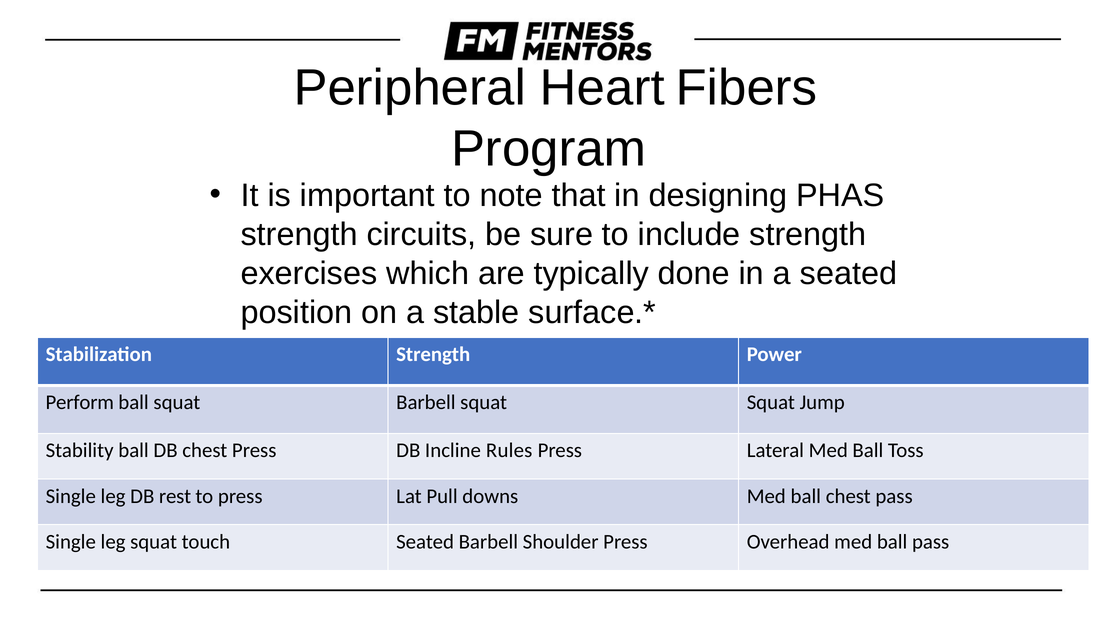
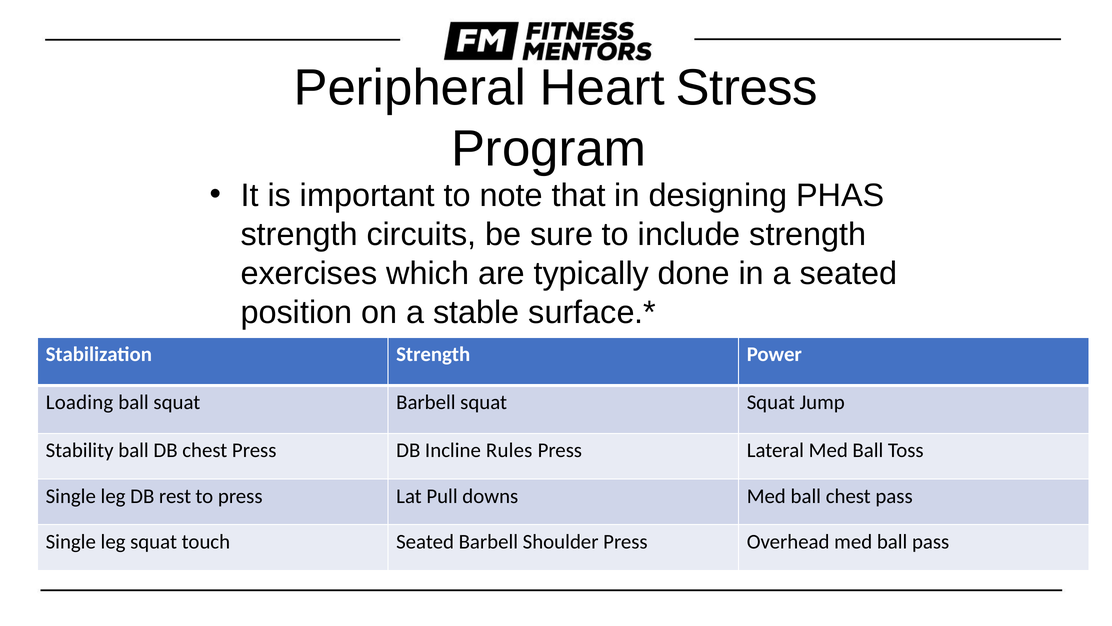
Fibers: Fibers -> Stress
Perform: Perform -> Loading
